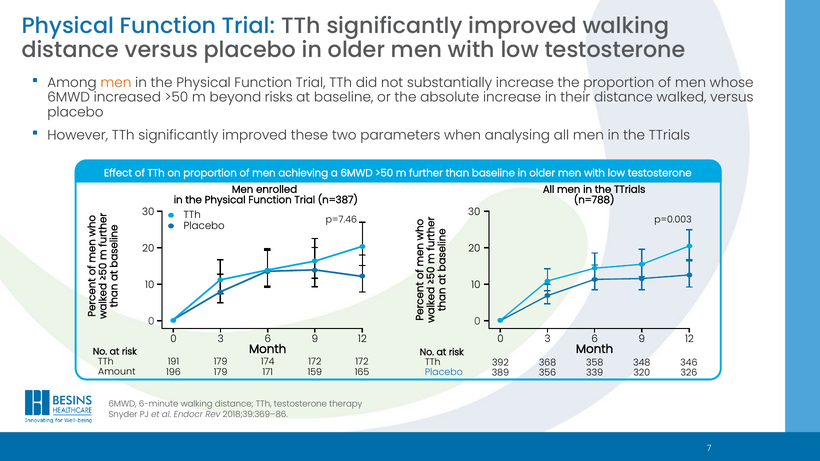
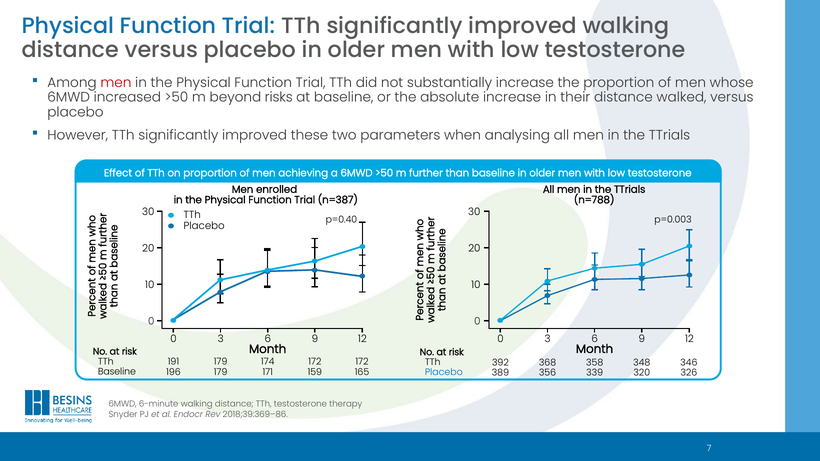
men at (116, 83) colour: orange -> red
p=7.46: p=7.46 -> p=0.40
Amount at (117, 372): Amount -> Baseline
